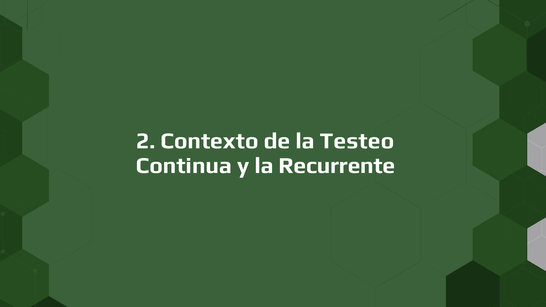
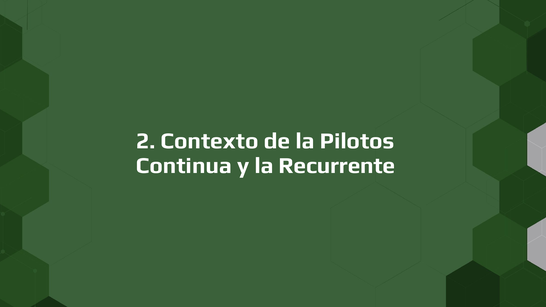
Testeo: Testeo -> Pilotos
